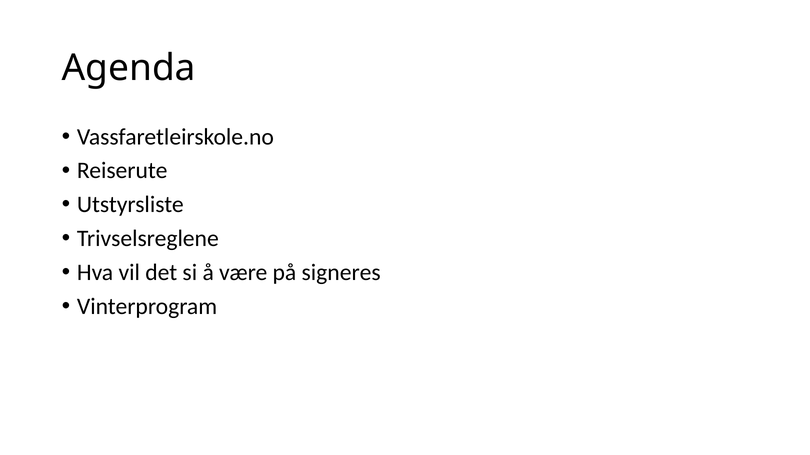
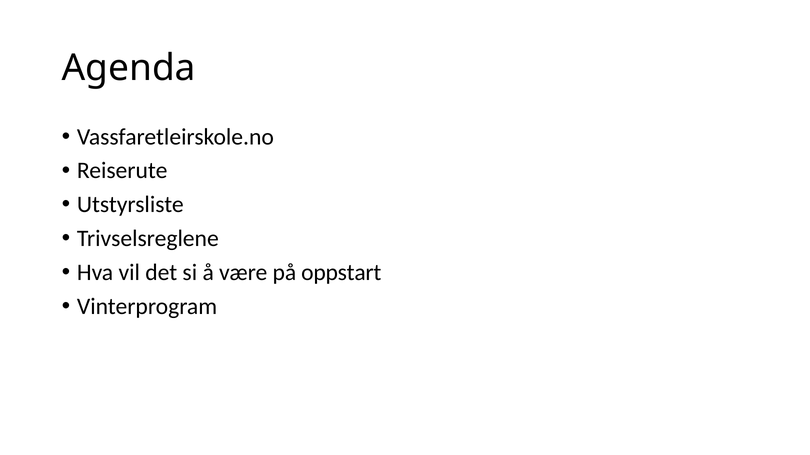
signeres: signeres -> oppstart
